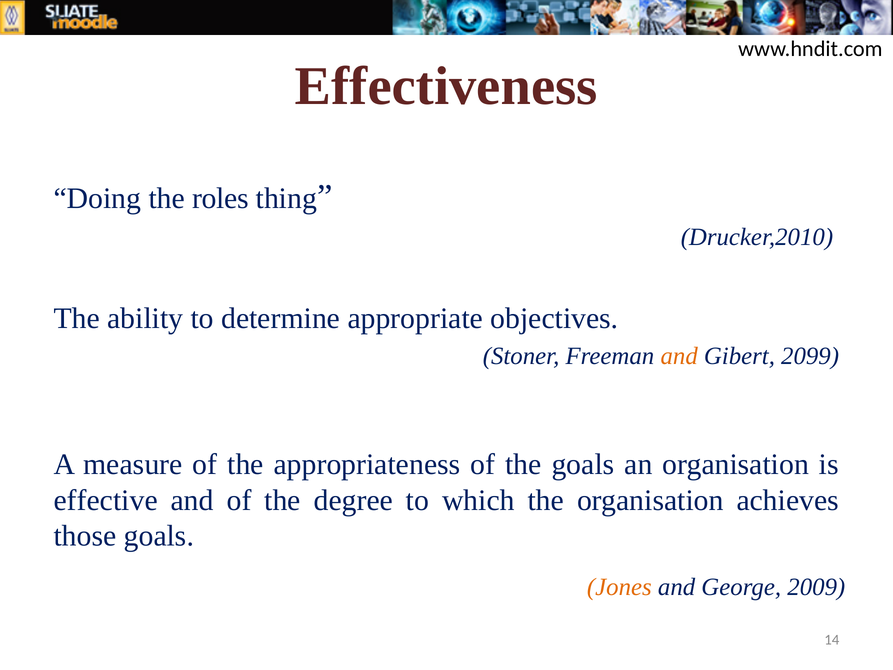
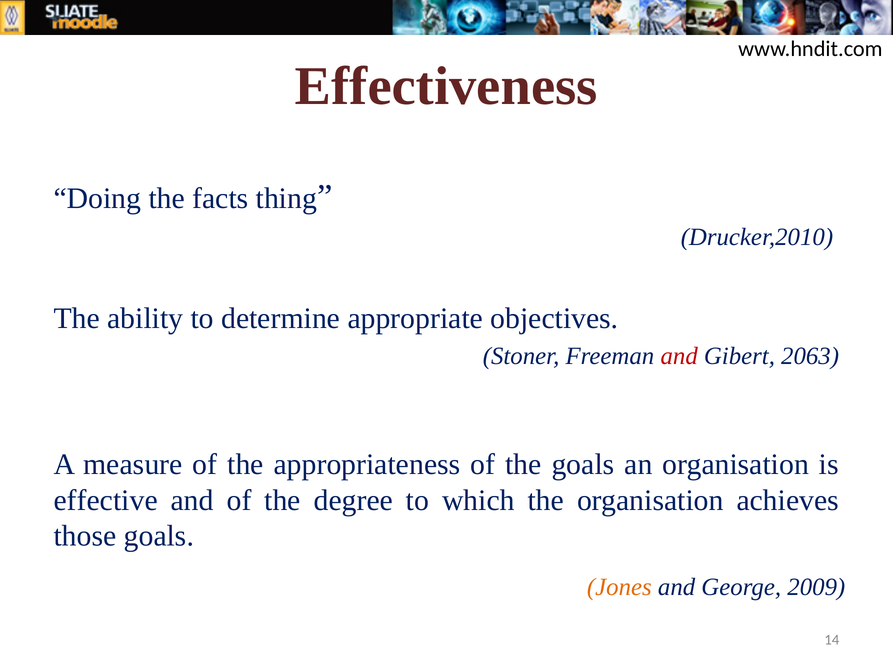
roles: roles -> facts
and at (679, 356) colour: orange -> red
2099: 2099 -> 2063
